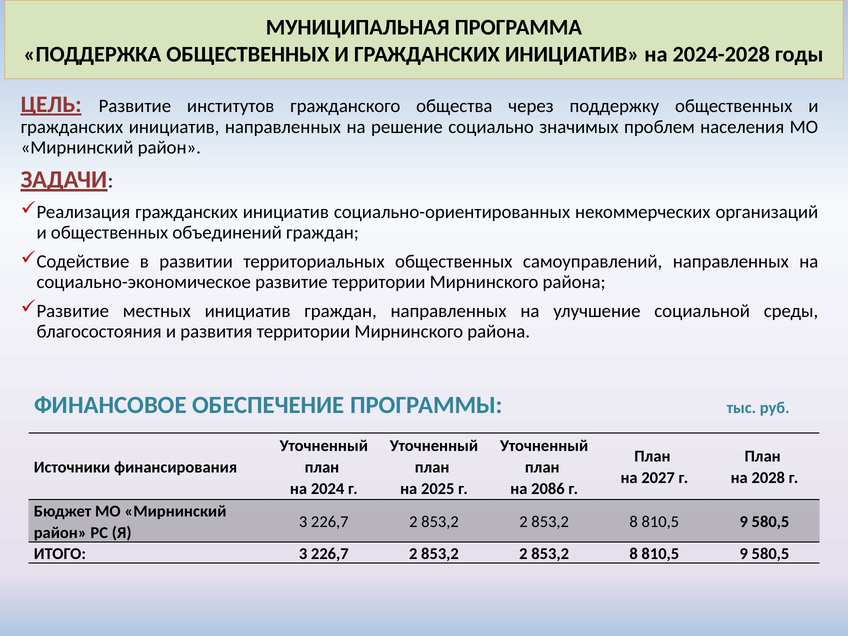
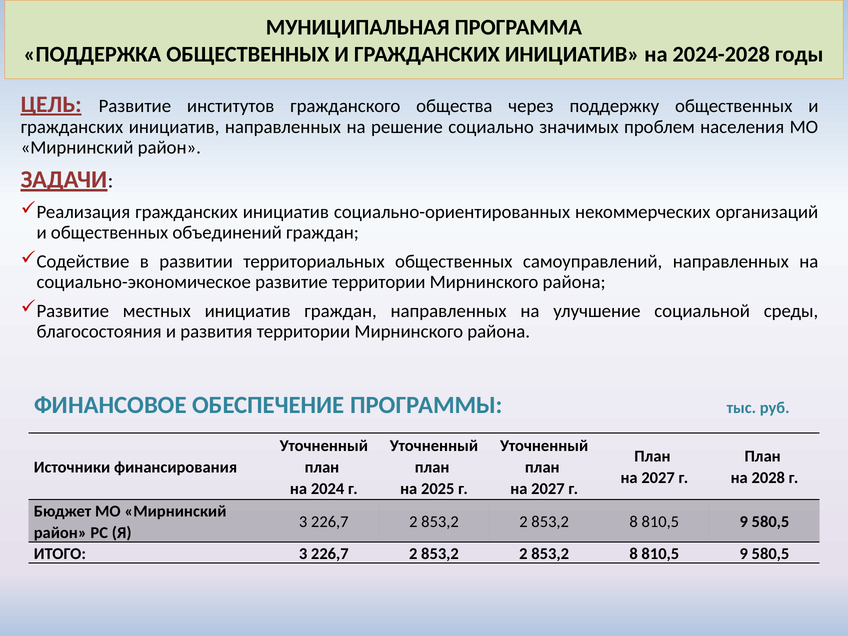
2086 at (548, 489): 2086 -> 2027
